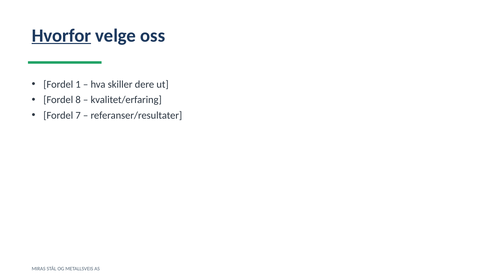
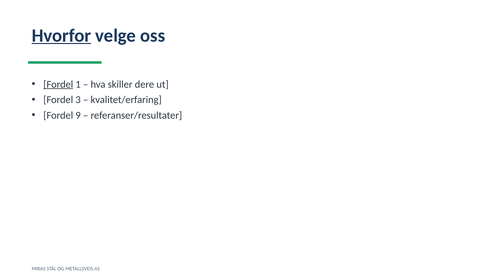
Fordel at (58, 84) underline: none -> present
8: 8 -> 3
7: 7 -> 9
